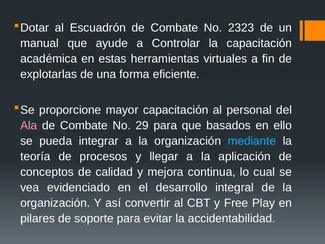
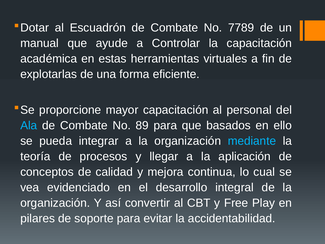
2323: 2323 -> 7789
Ala colour: pink -> light blue
29: 29 -> 89
